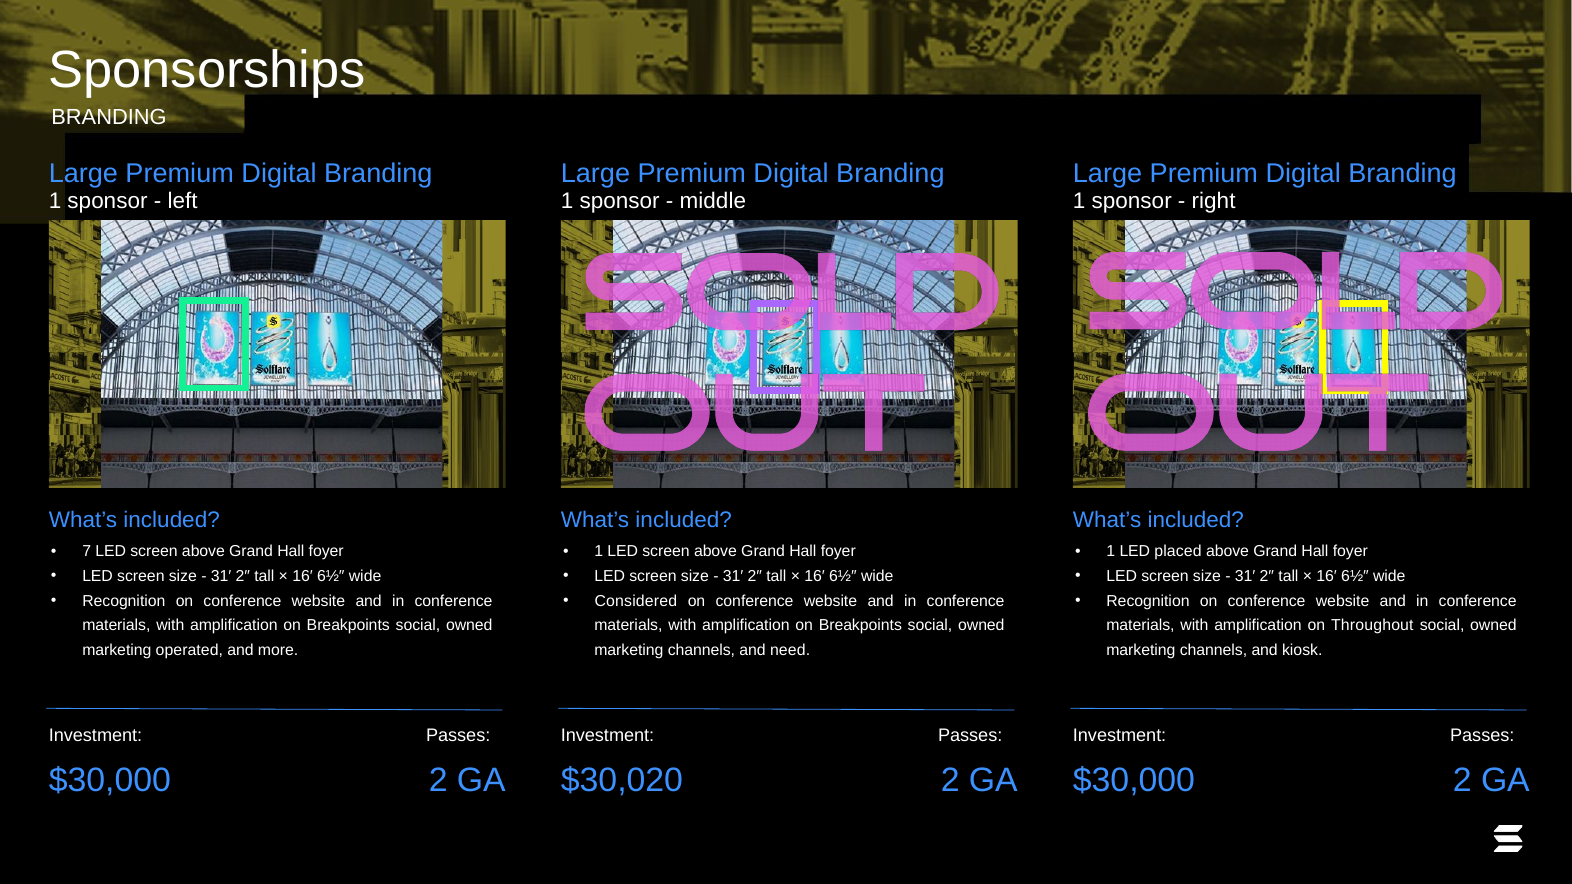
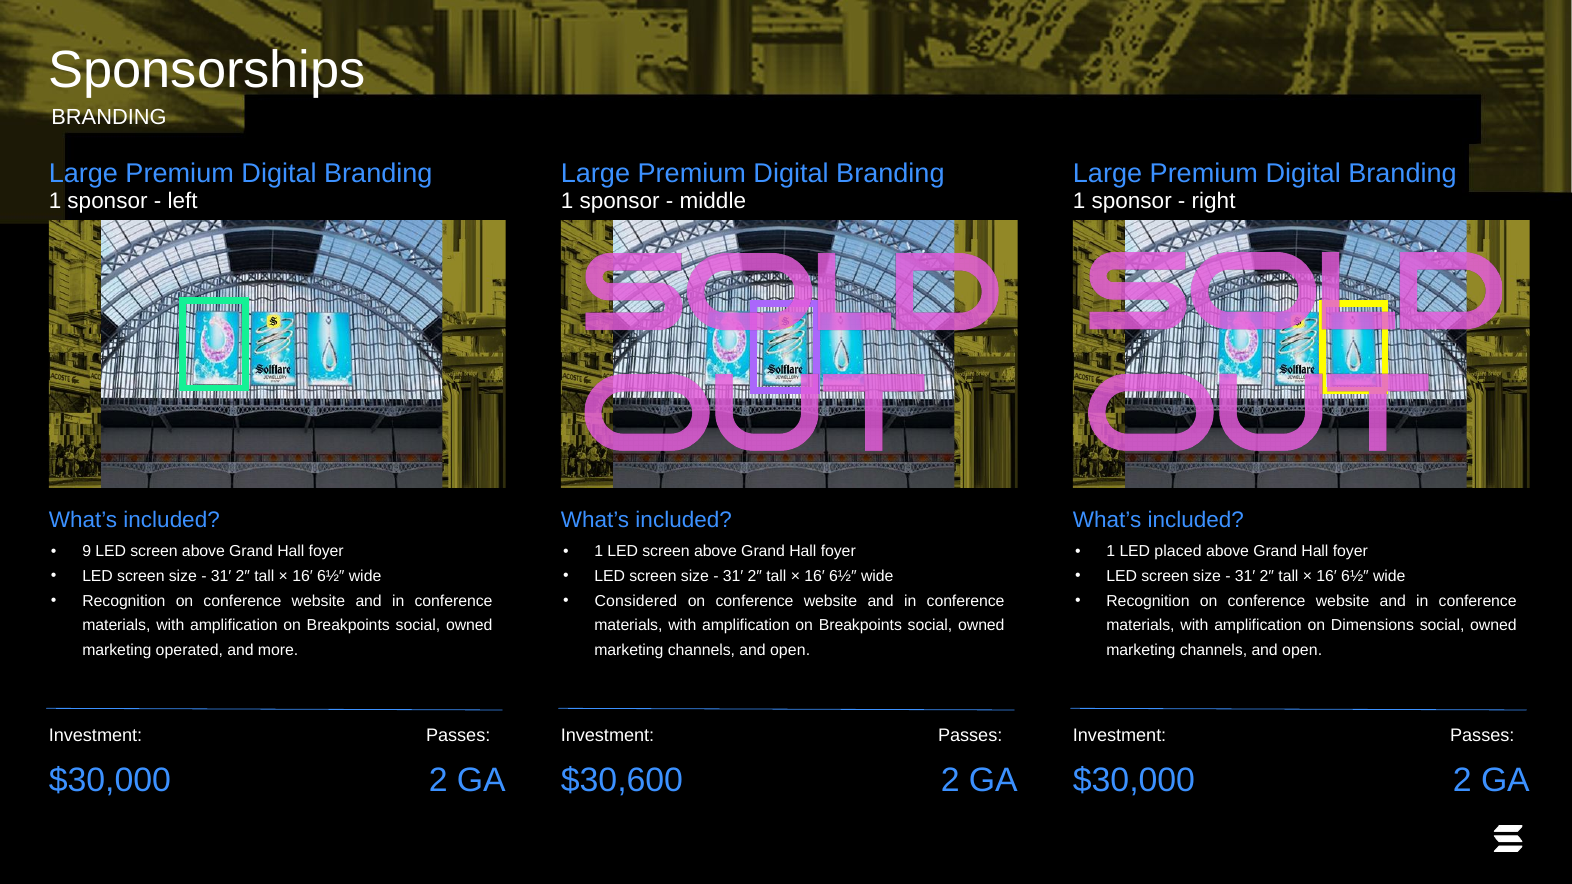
7: 7 -> 9
Throughout: Throughout -> Dimensions
need at (790, 650): need -> open
kiosk at (1302, 650): kiosk -> open
$30,020: $30,020 -> $30,600
